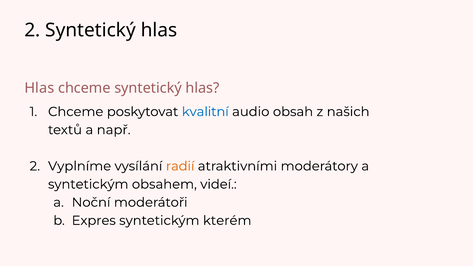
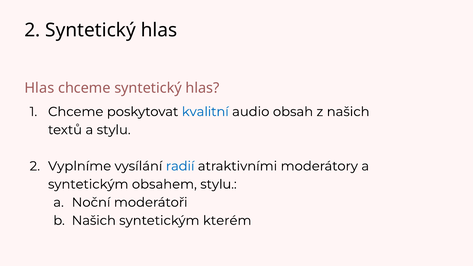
a např: např -> stylu
radií colour: orange -> blue
obsahem videí: videí -> stylu
Expres at (94, 221): Expres -> Našich
